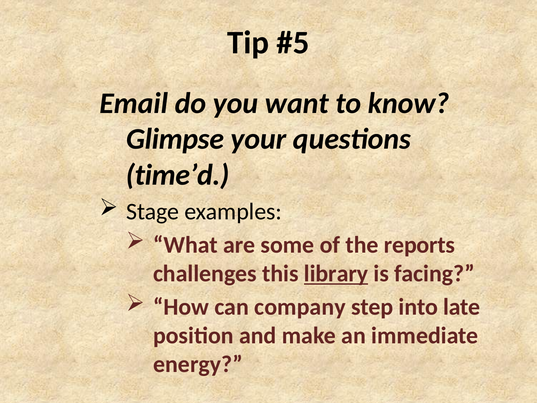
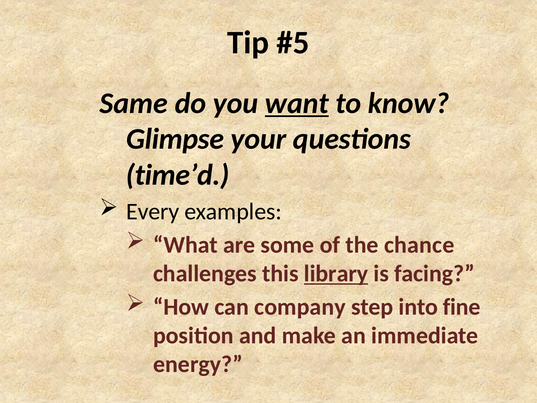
Email: Email -> Same
want underline: none -> present
Stage: Stage -> Every
reports: reports -> chance
late: late -> fine
